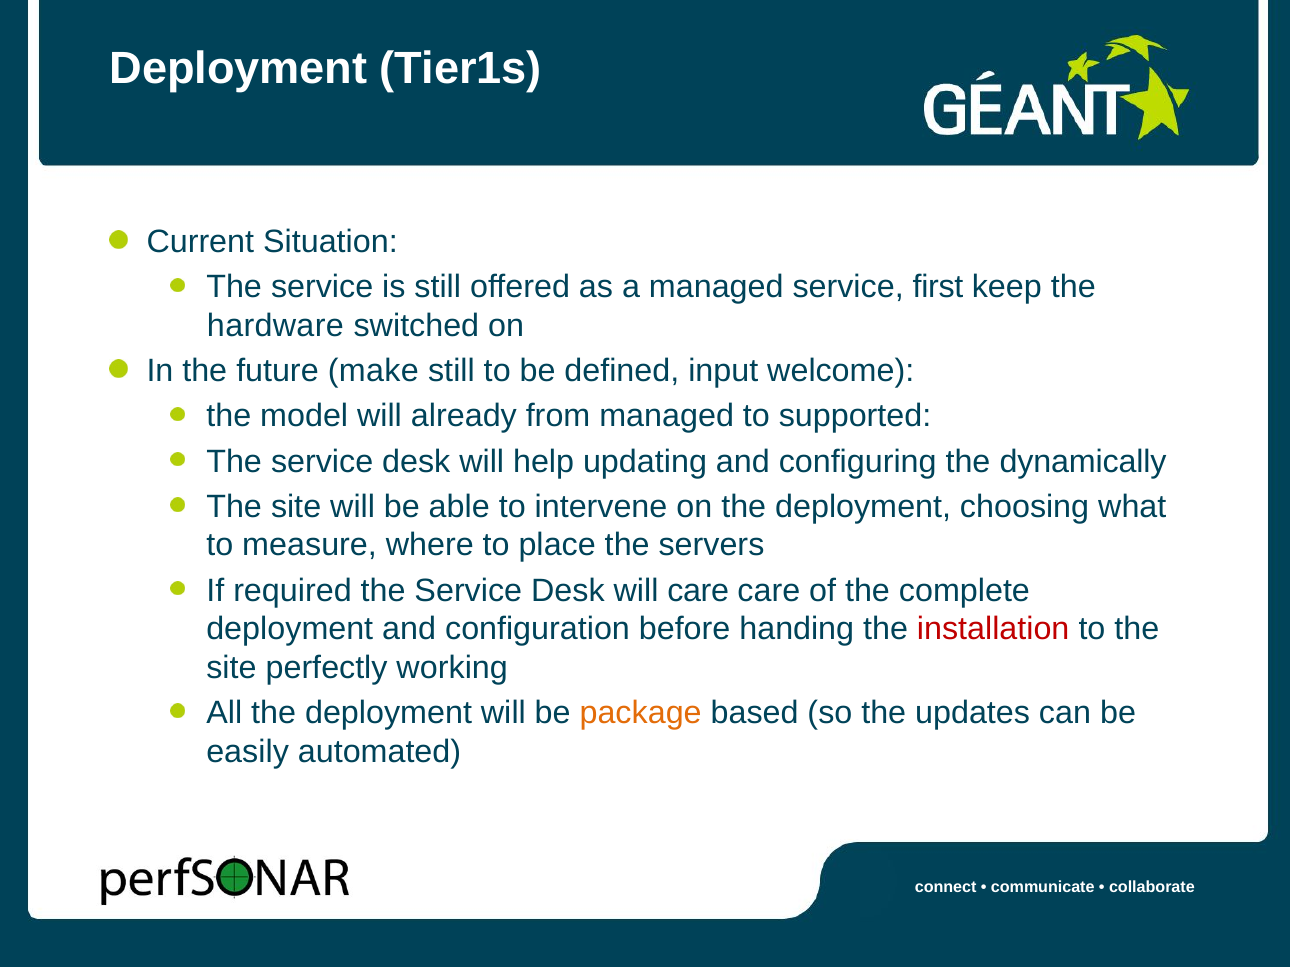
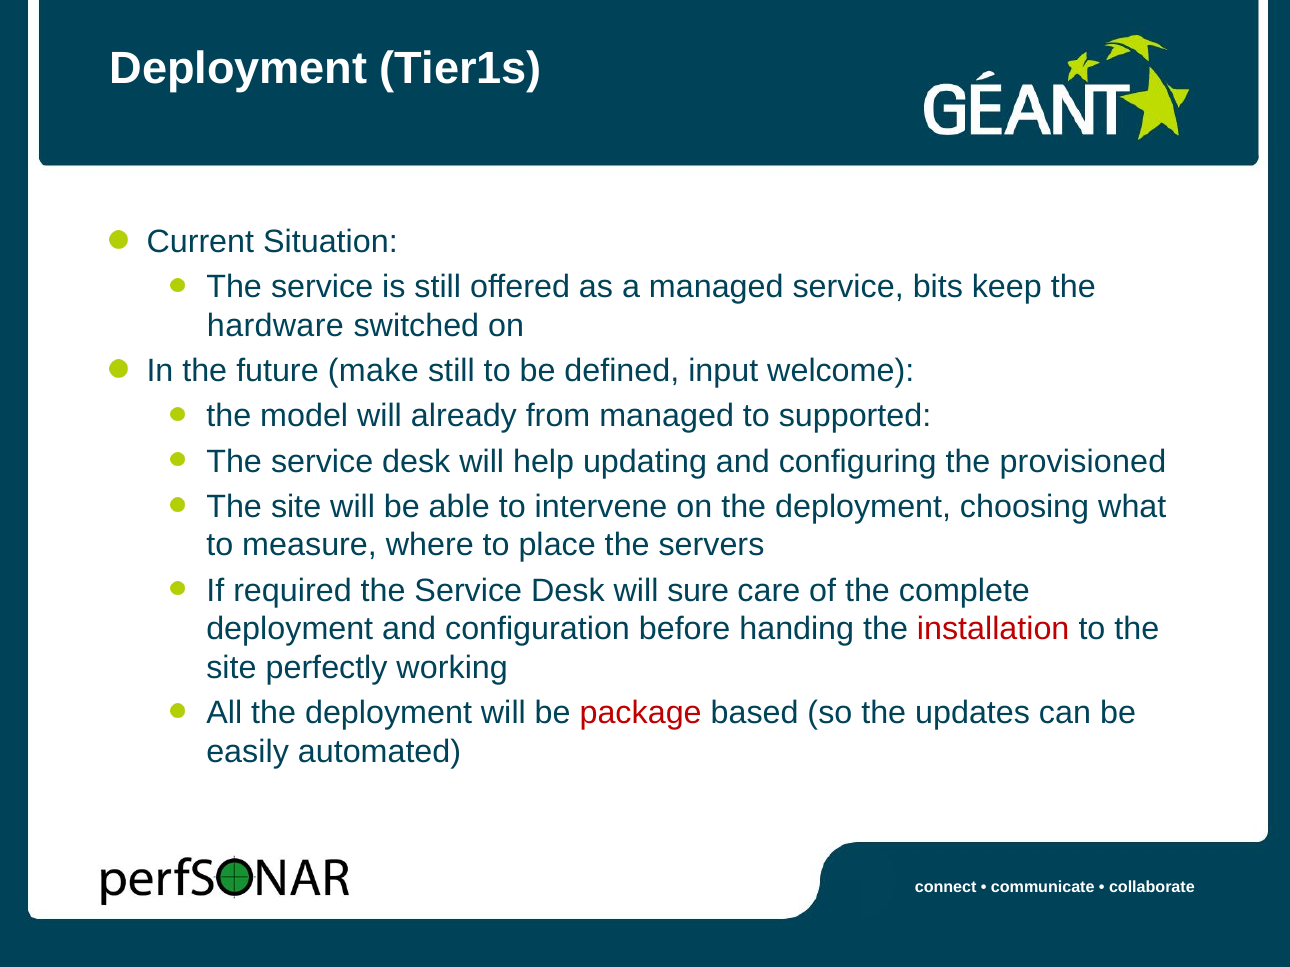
first: first -> bits
dynamically: dynamically -> provisioned
will care: care -> sure
package colour: orange -> red
